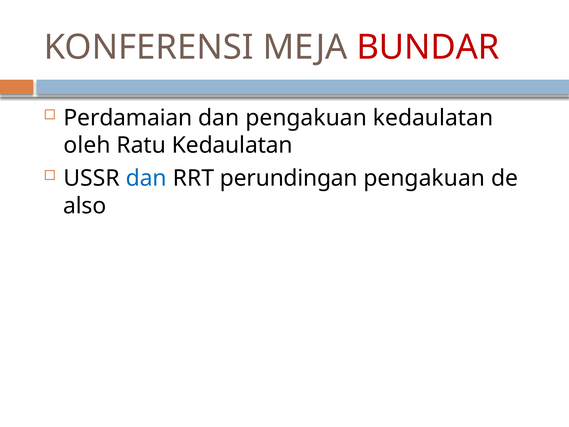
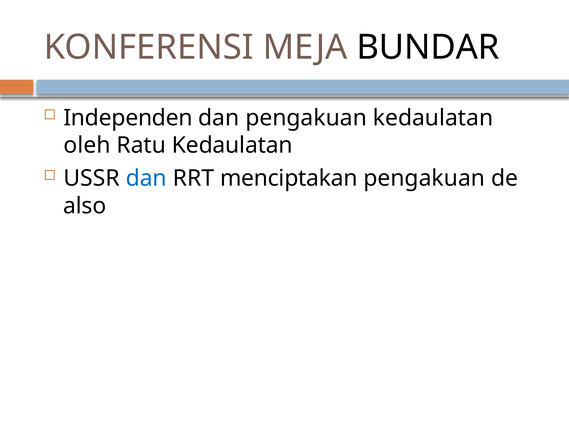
BUNDAR colour: red -> black
Perdamaian: Perdamaian -> Independen
perundingan: perundingan -> menciptakan
